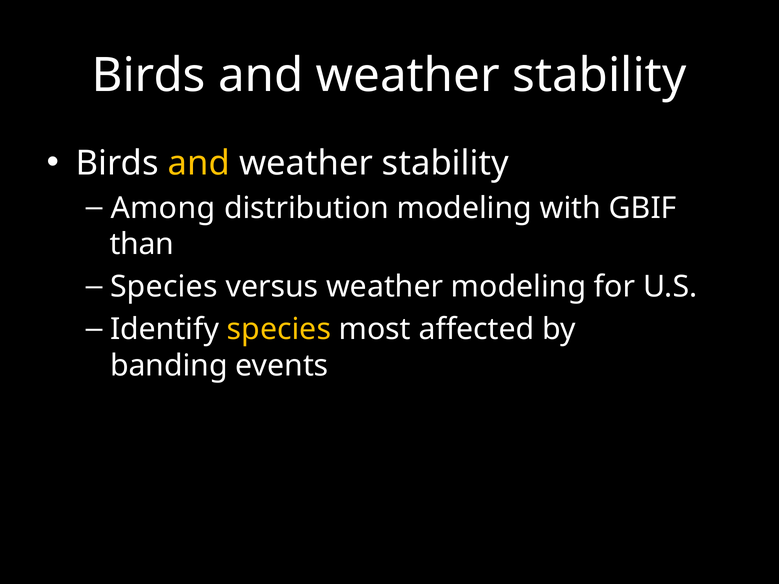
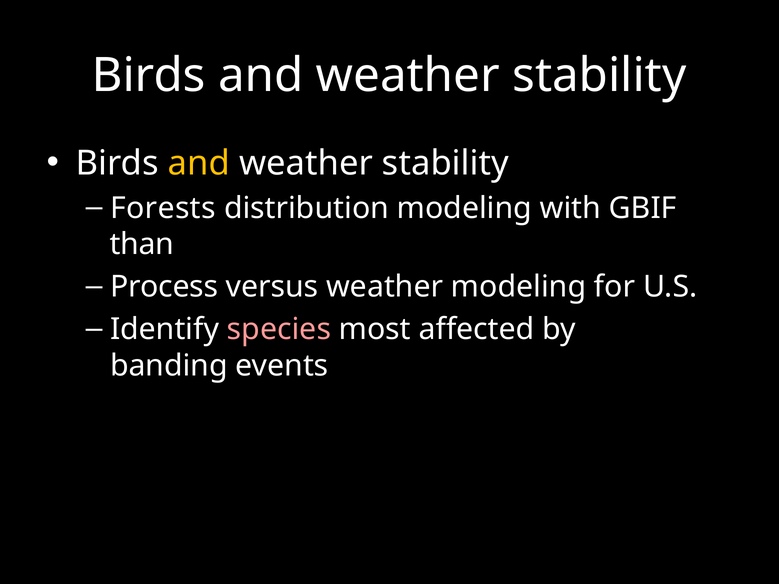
Among: Among -> Forests
Species at (164, 287): Species -> Process
species at (279, 329) colour: yellow -> pink
